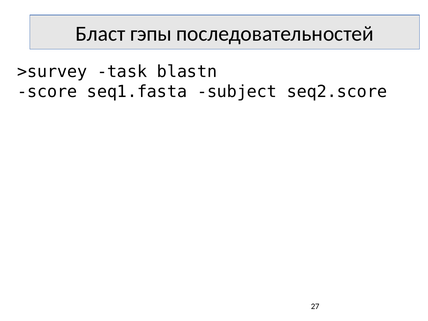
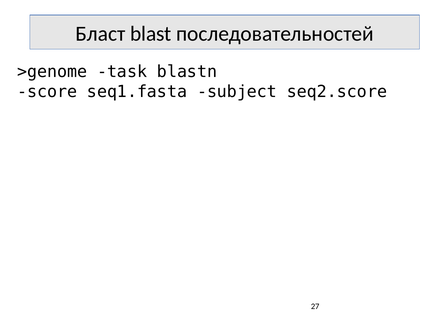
гэпы: гэпы -> blast
>survey: >survey -> >genome
